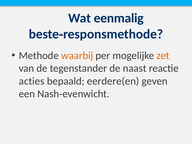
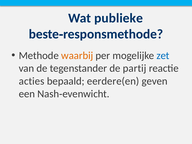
eenmalig: eenmalig -> publieke
zet colour: orange -> blue
naast: naast -> partij
